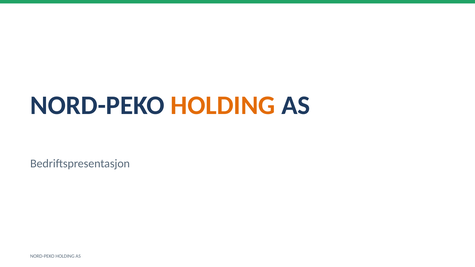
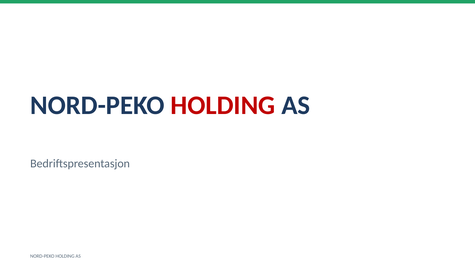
HOLDING at (223, 105) colour: orange -> red
